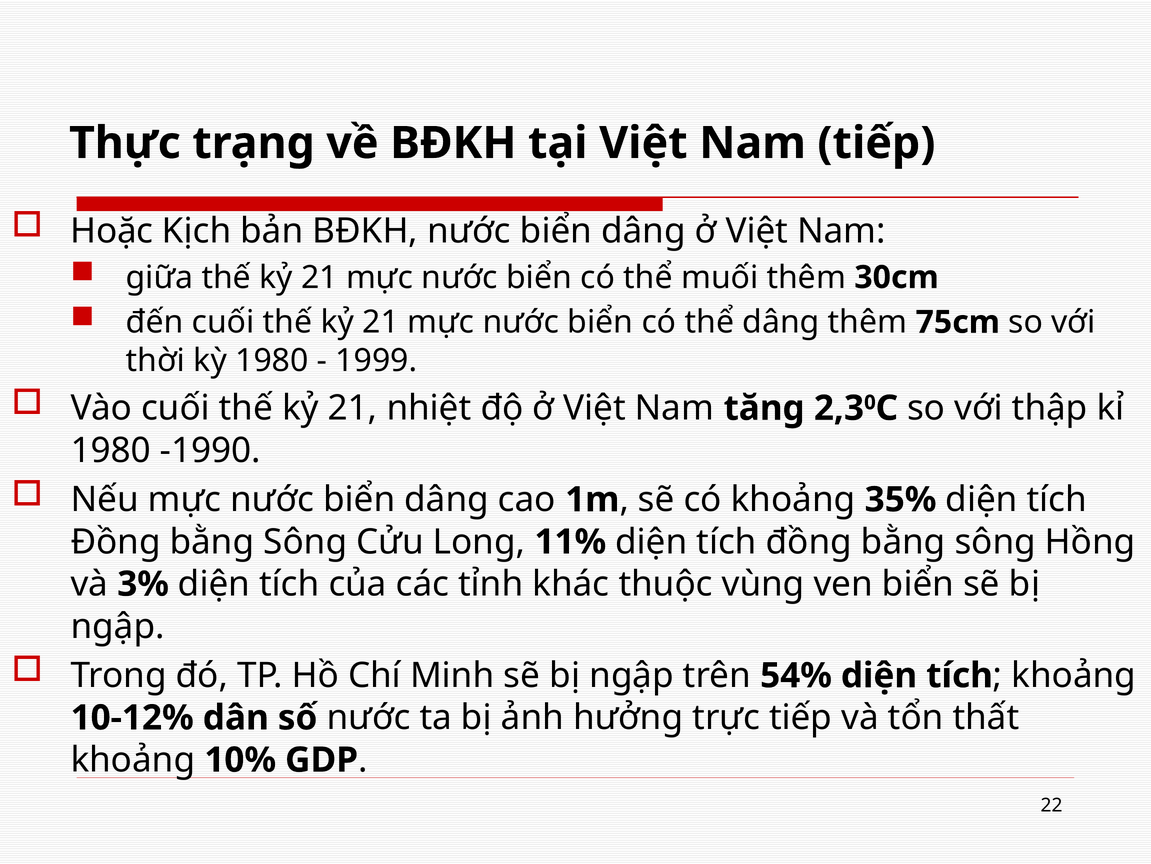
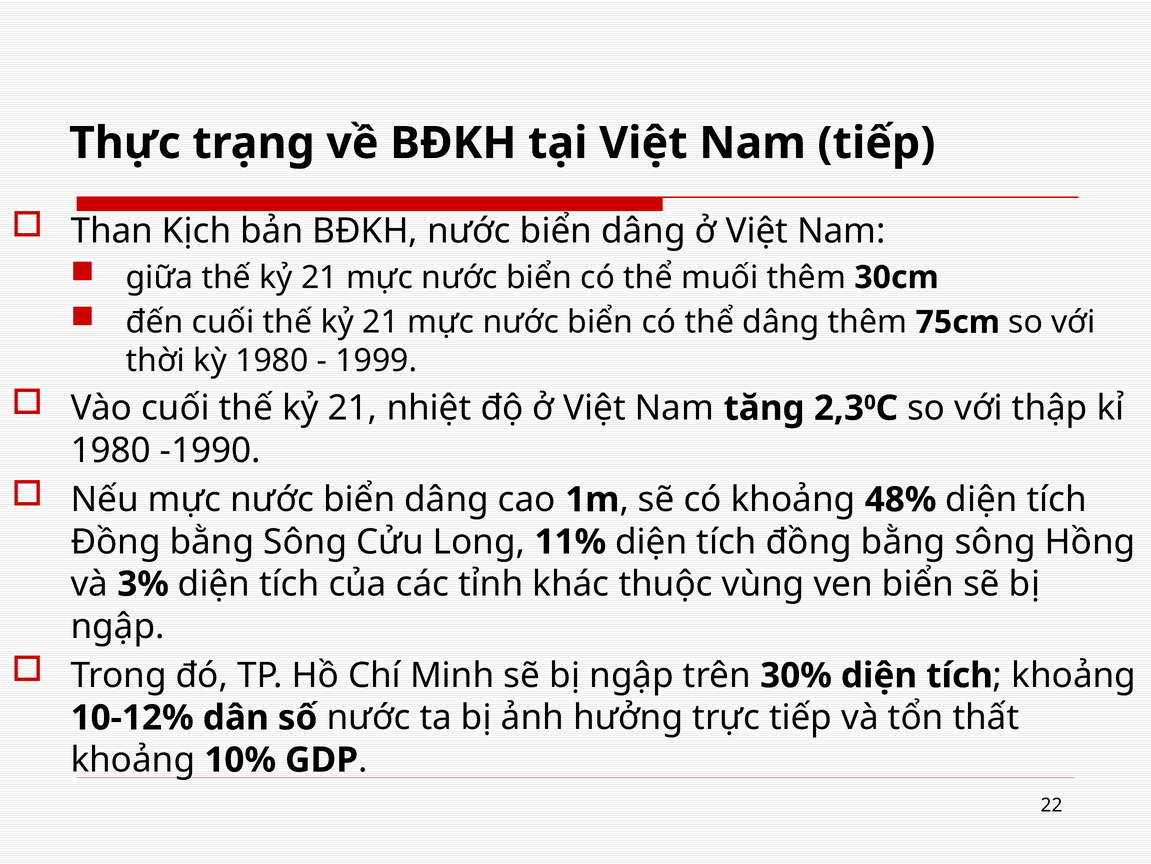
Hoặc: Hoặc -> Than
35%: 35% -> 48%
54%: 54% -> 30%
